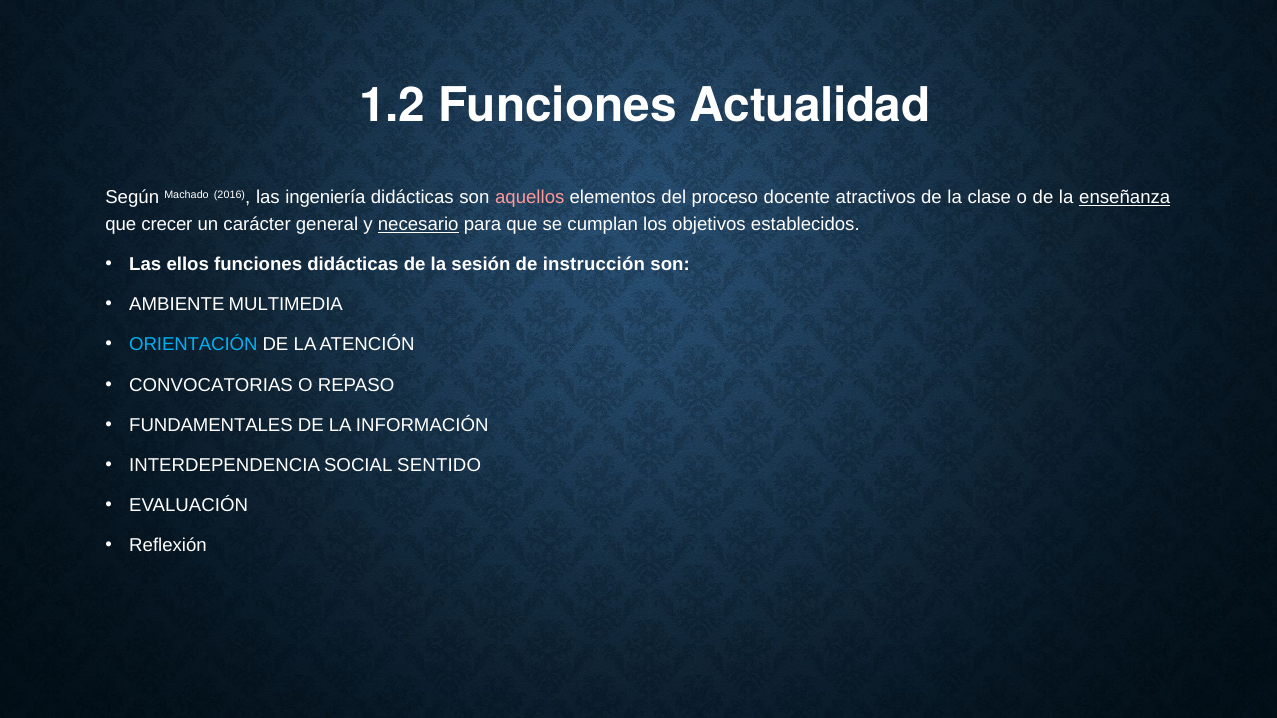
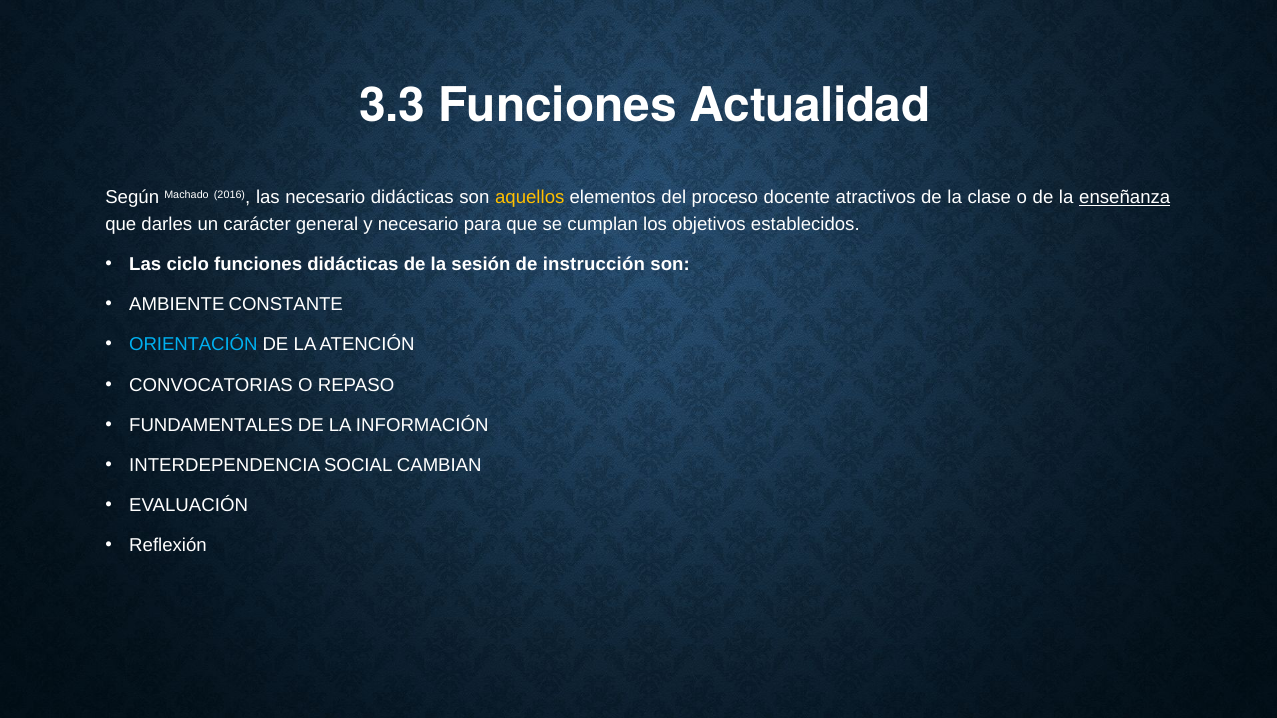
1.2: 1.2 -> 3.3
las ingeniería: ingeniería -> necesario
aquellos colour: pink -> yellow
crecer: crecer -> darles
necesario at (418, 225) underline: present -> none
ellos: ellos -> ciclo
MULTIMEDIA: MULTIMEDIA -> CONSTANTE
SENTIDO: SENTIDO -> CAMBIAN
